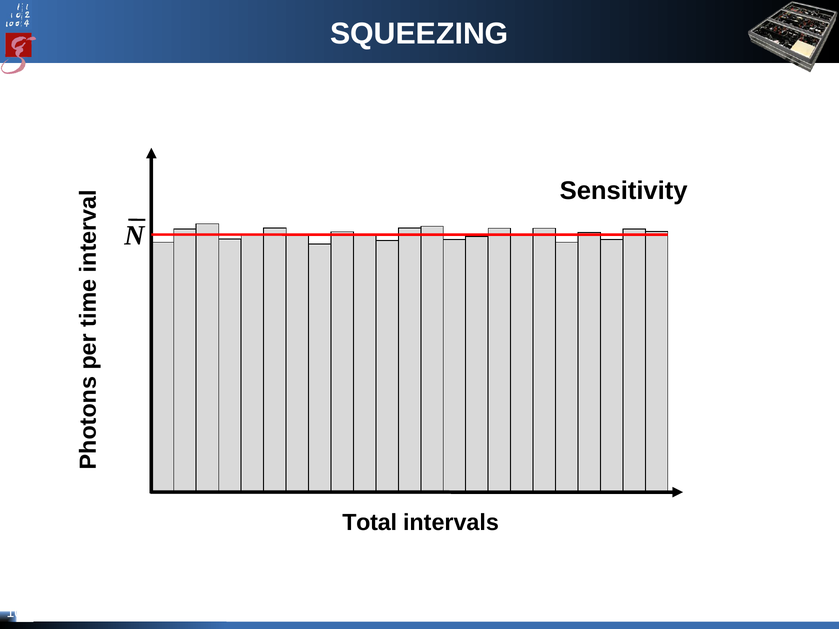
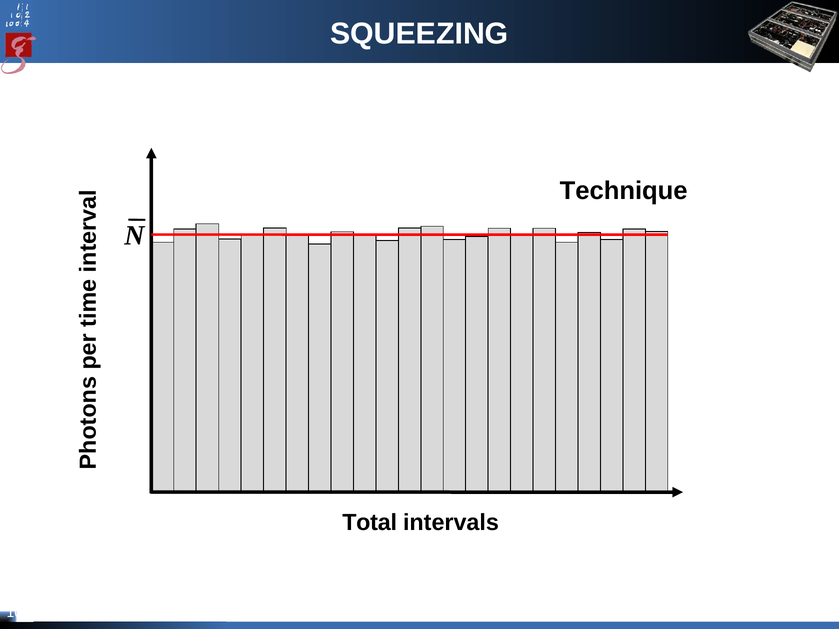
Sensitivity: Sensitivity -> Technique
